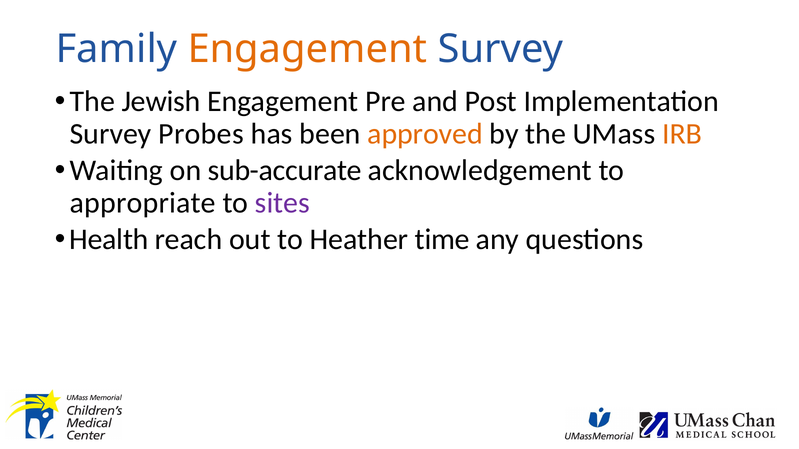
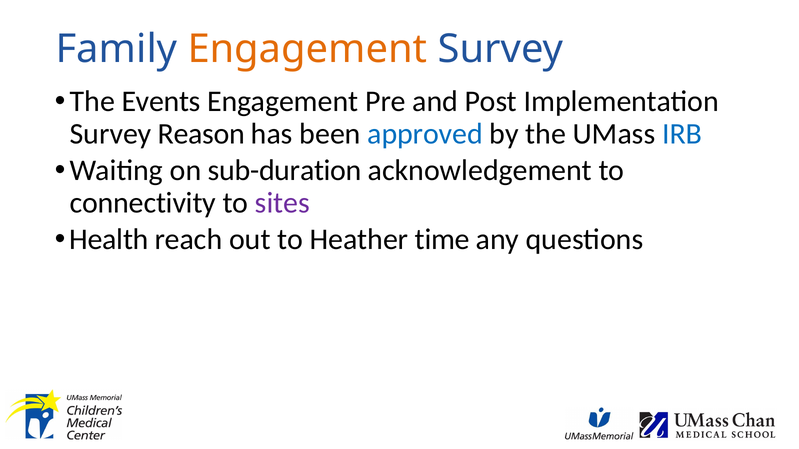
Jewish: Jewish -> Events
Probes: Probes -> Reason
approved colour: orange -> blue
IRB colour: orange -> blue
sub-accurate: sub-accurate -> sub-duration
appropriate: appropriate -> connectivity
